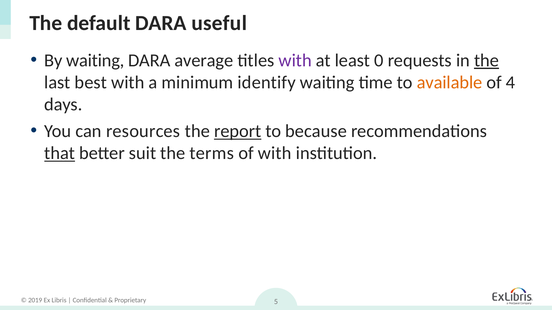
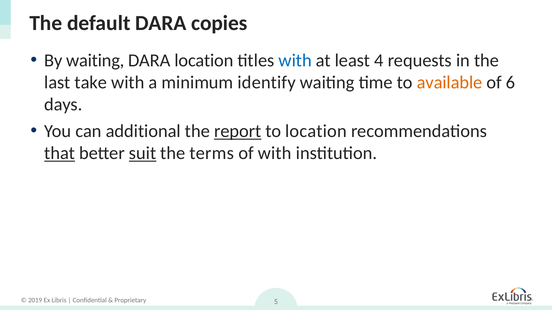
useful: useful -> copies
DARA average: average -> location
with at (295, 61) colour: purple -> blue
0: 0 -> 4
the at (487, 61) underline: present -> none
best: best -> take
4: 4 -> 6
resources: resources -> additional
to because: because -> location
suit underline: none -> present
